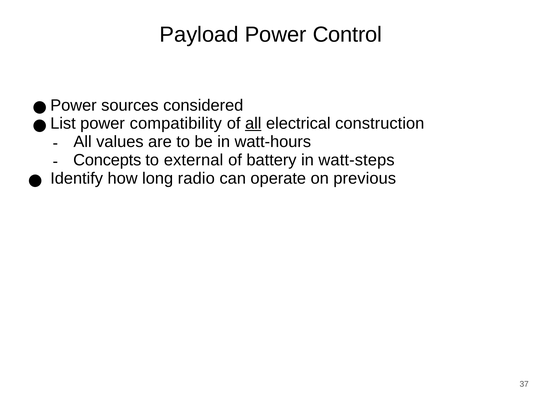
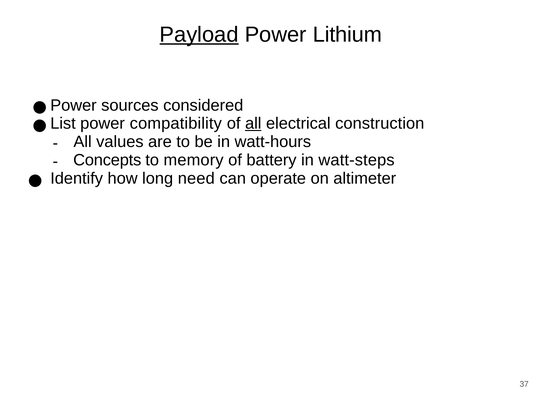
Payload underline: none -> present
Control: Control -> Lithium
external: external -> memory
radio: radio -> need
previous: previous -> altimeter
